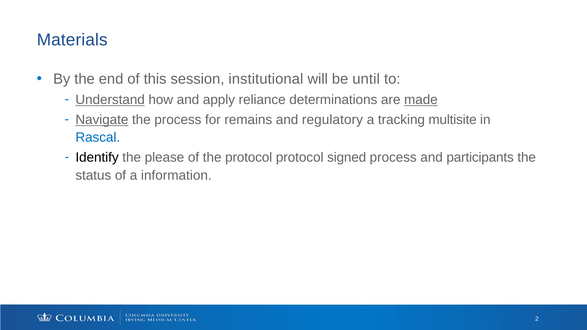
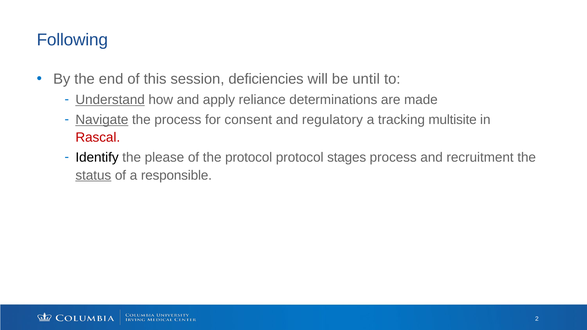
Materials: Materials -> Following
institutional: institutional -> deficiencies
made underline: present -> none
remains: remains -> consent
Rascal colour: blue -> red
signed: signed -> stages
participants: participants -> recruitment
status underline: none -> present
information: information -> responsible
